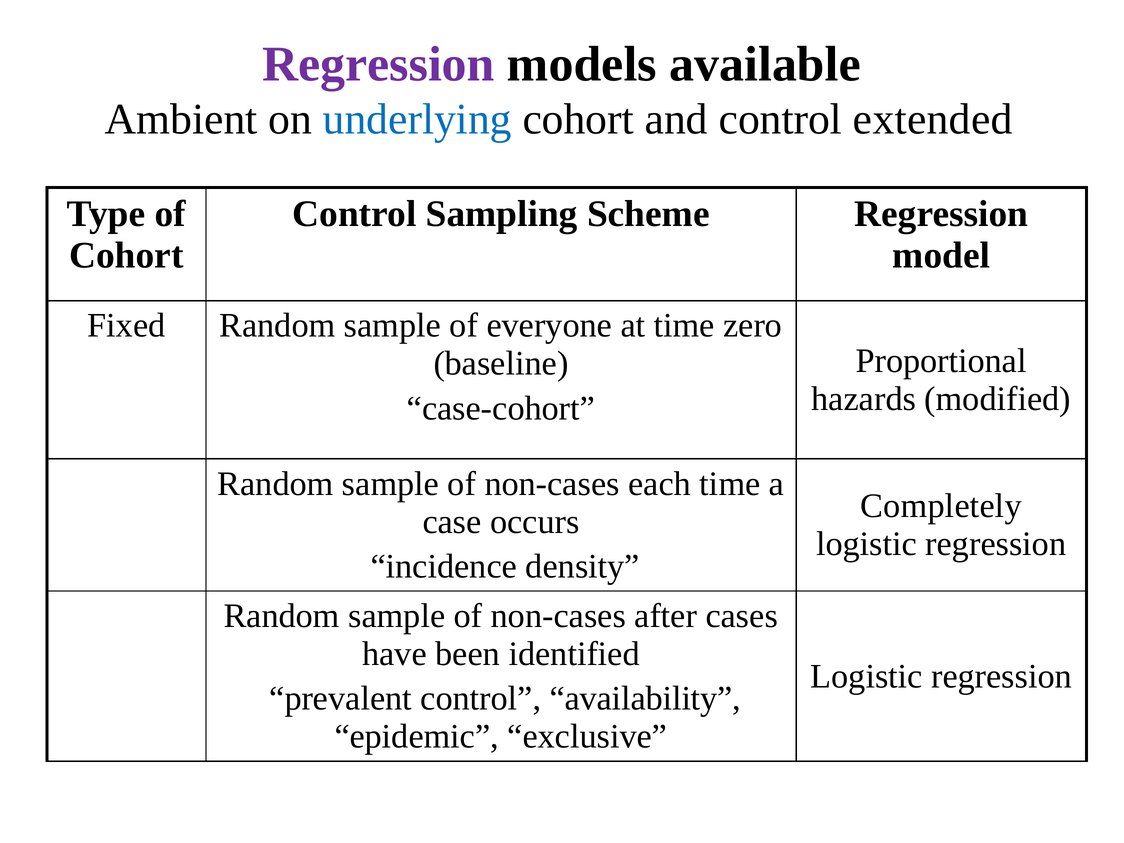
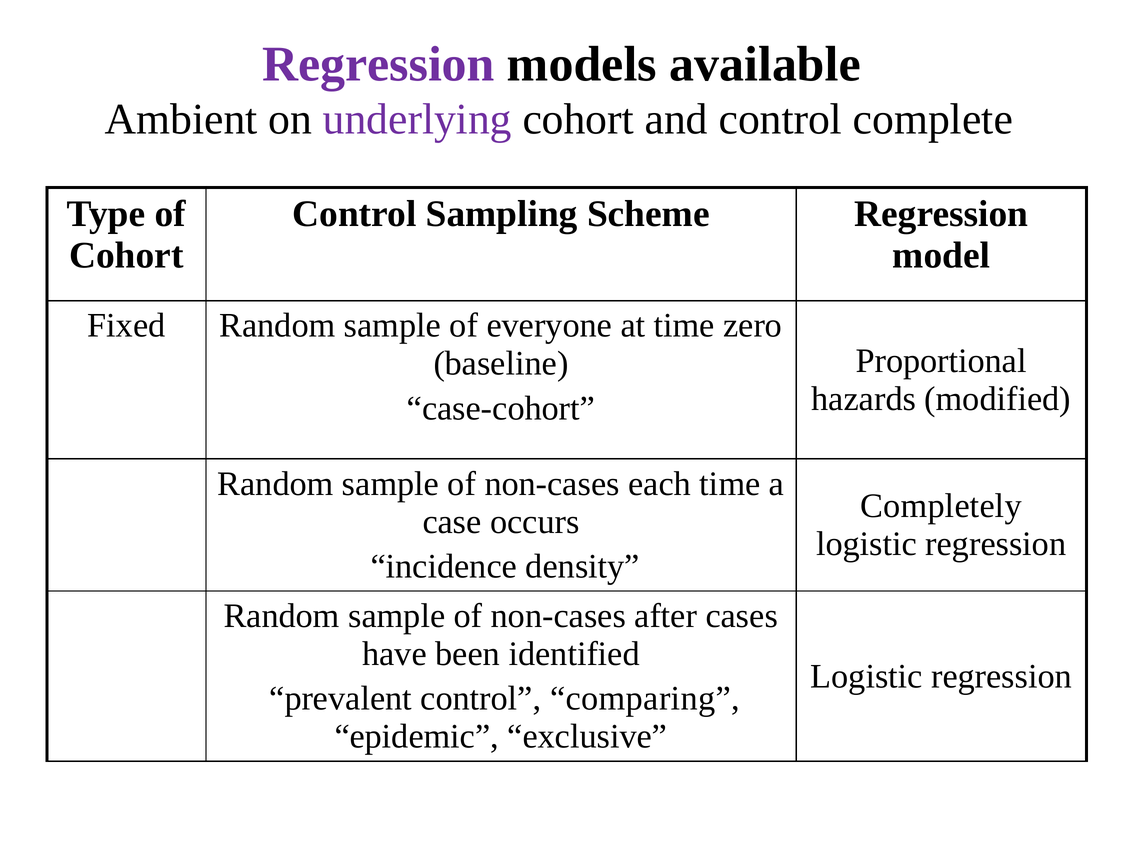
underlying colour: blue -> purple
extended: extended -> complete
availability: availability -> comparing
